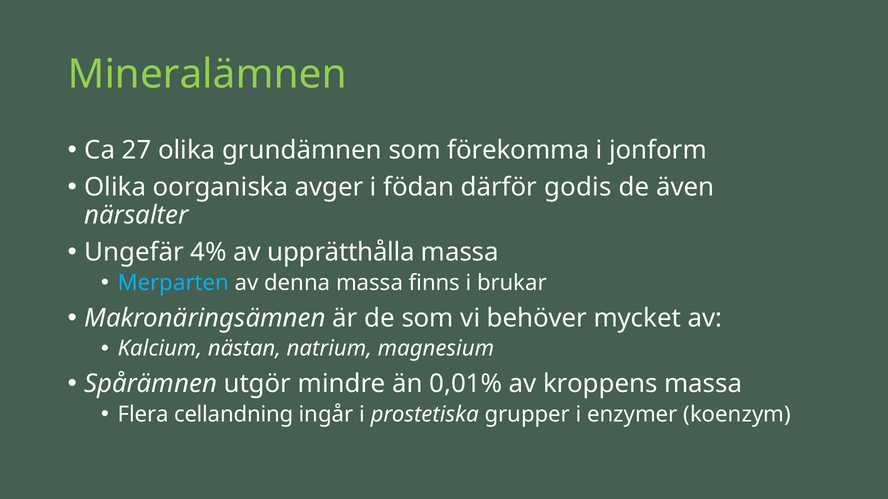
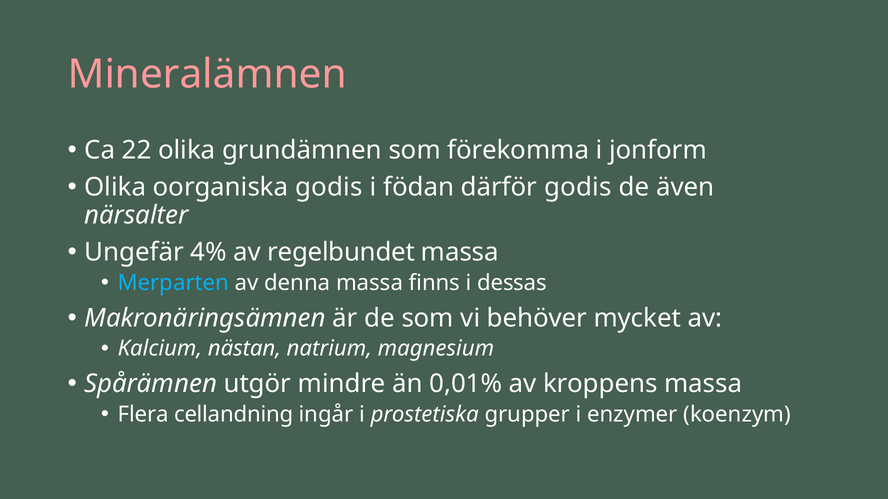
Mineralämnen colour: light green -> pink
27: 27 -> 22
oorganiska avger: avger -> godis
upprätthålla: upprätthålla -> regelbundet
brukar: brukar -> dessas
